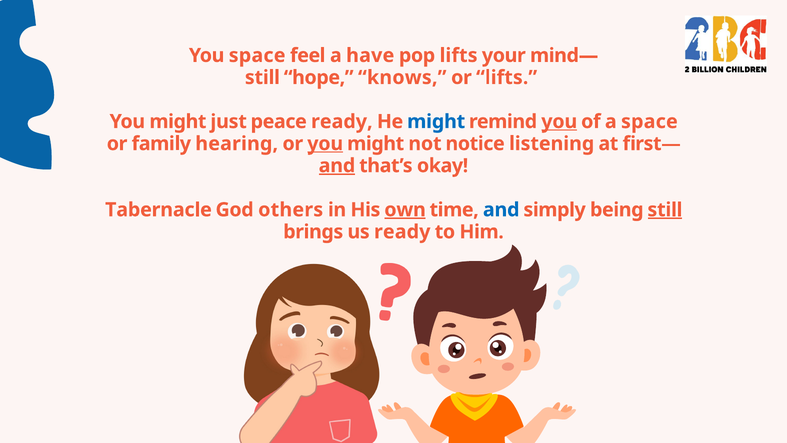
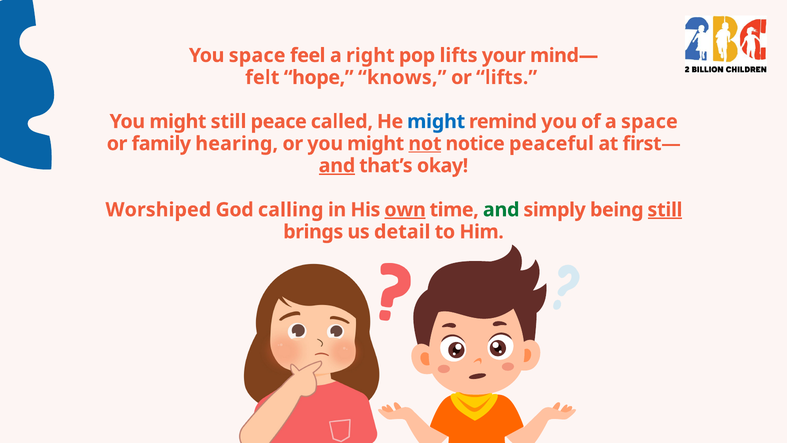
have: have -> right
still at (262, 77): still -> felt
might just: just -> still
peace ready: ready -> called
you at (559, 122) underline: present -> none
you at (325, 144) underline: present -> none
not underline: none -> present
listening: listening -> peaceful
Tabernacle: Tabernacle -> Worshiped
others: others -> calling
and at (501, 210) colour: blue -> green
us ready: ready -> detail
